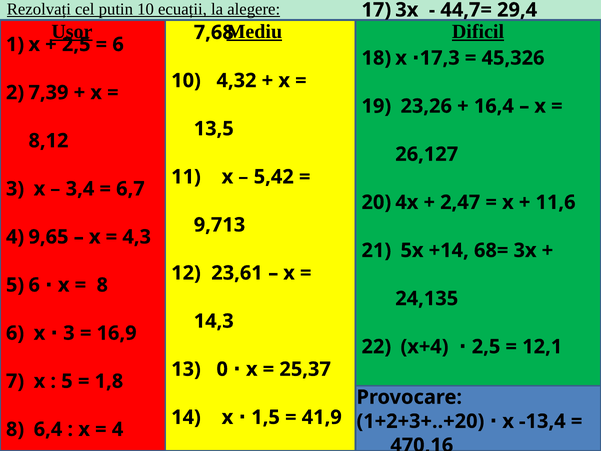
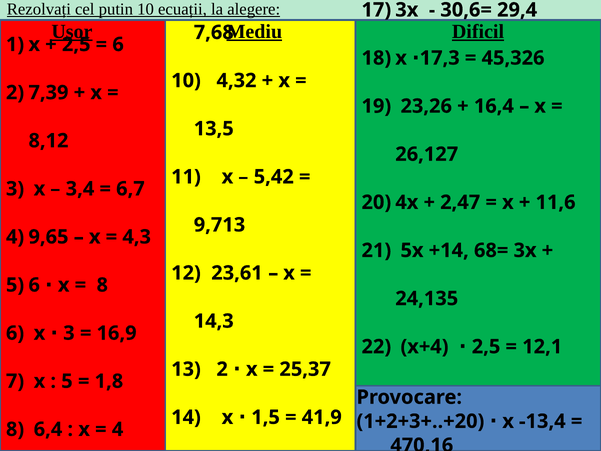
44,7=: 44,7= -> 30,6=
0: 0 -> 2
